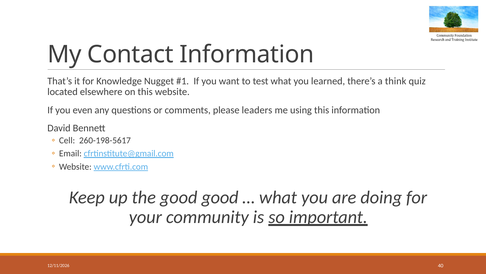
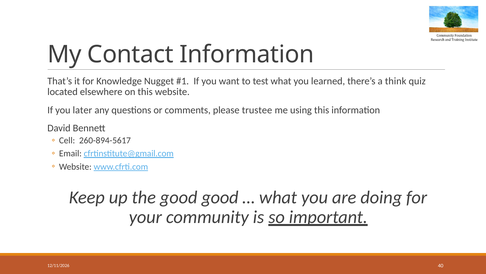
even: even -> later
leaders: leaders -> trustee
260-198-5617: 260-198-5617 -> 260-894-5617
